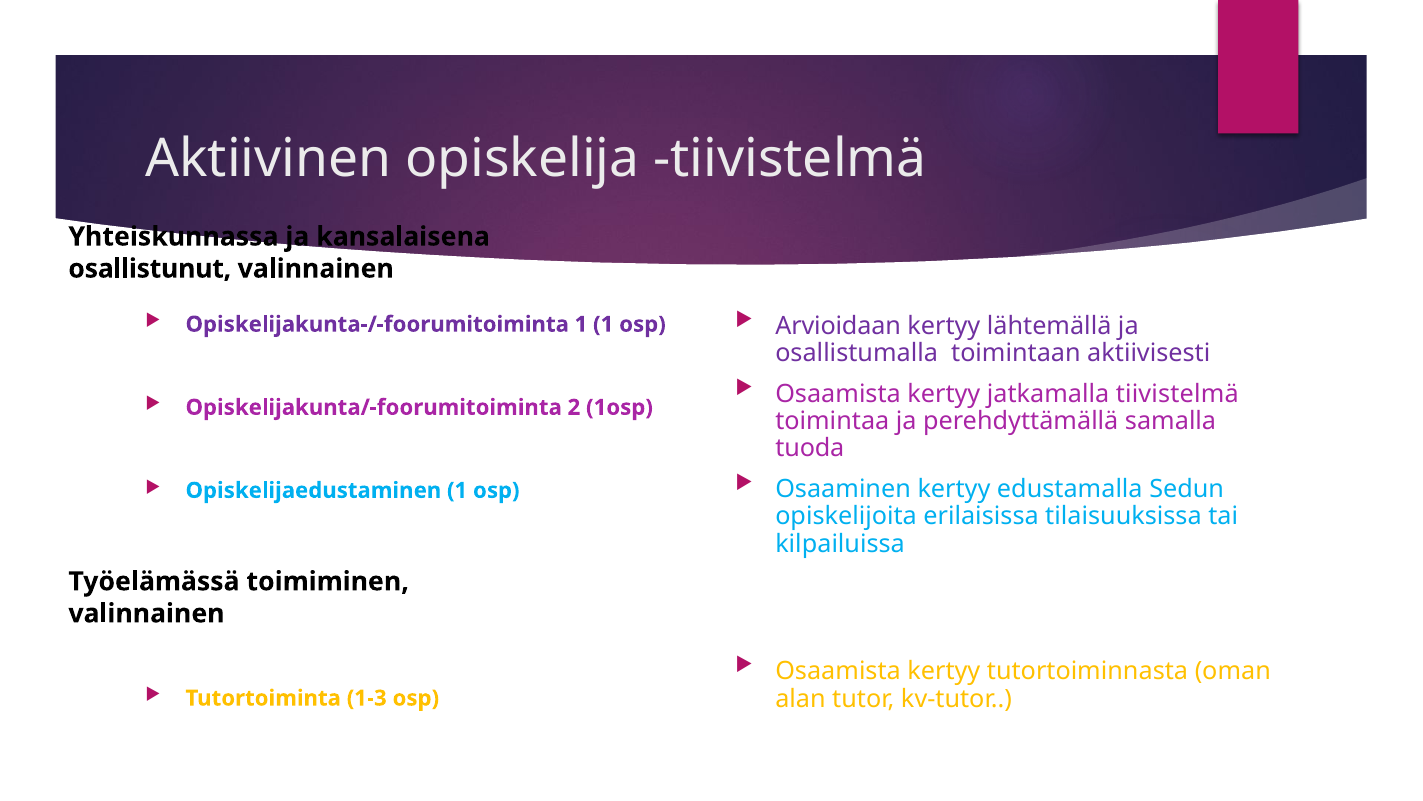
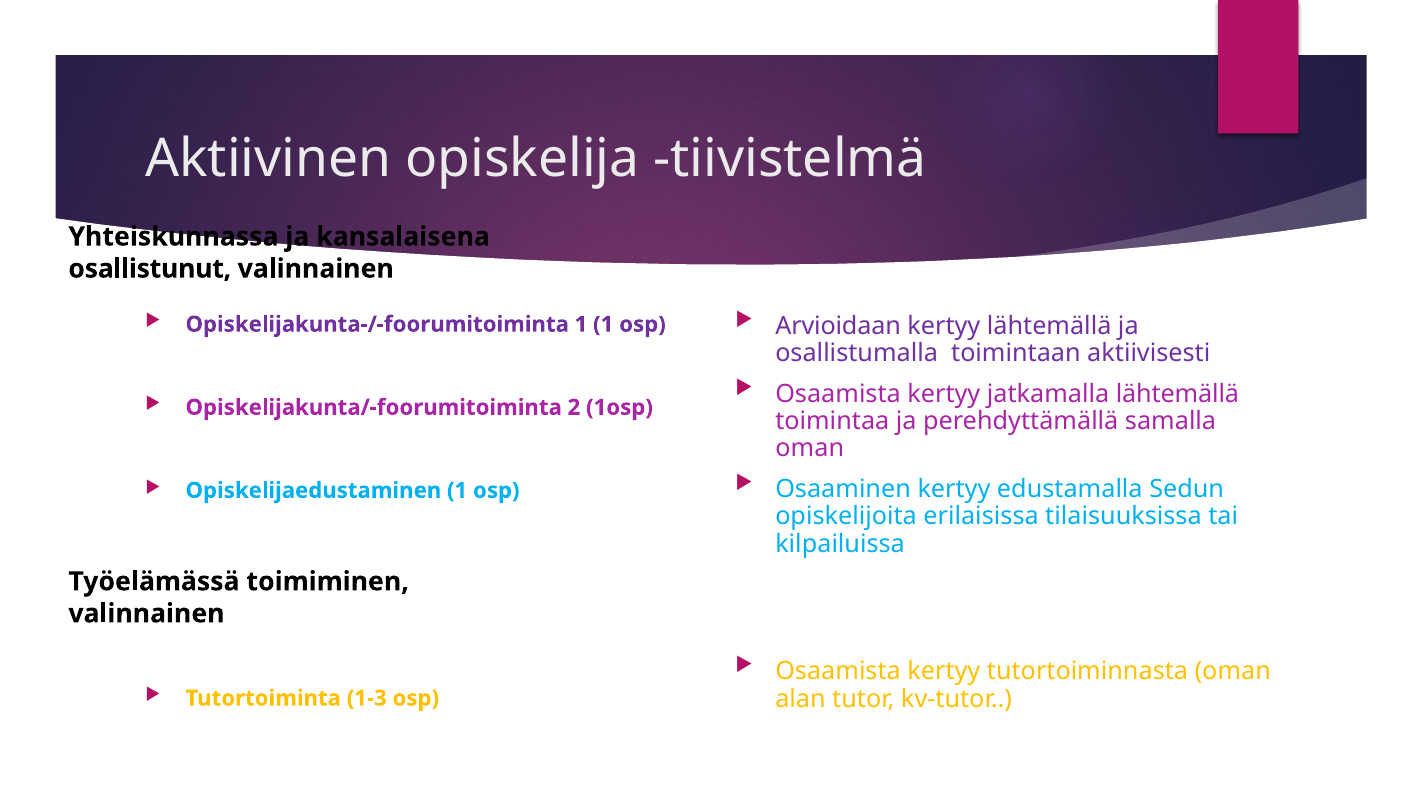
jatkamalla tiivistelmä: tiivistelmä -> lähtemällä
tuoda at (810, 448): tuoda -> oman
